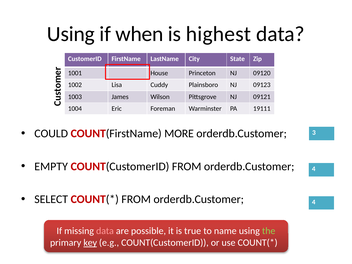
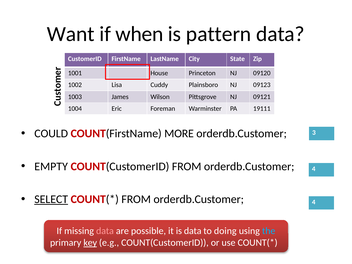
Using at (71, 34): Using -> Want
highest: highest -> pattern
SELECT underline: none -> present
is true: true -> data
name: name -> doing
the colour: light green -> light blue
